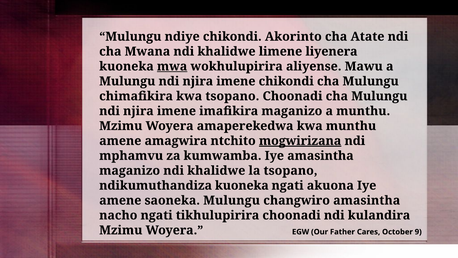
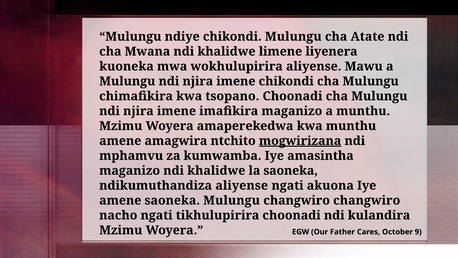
chikondi Akorinto: Akorinto -> Mulungu
mwa underline: present -> none
la tsopano: tsopano -> saoneka
ndikumuthandiza kuoneka: kuoneka -> aliyense
changwiro amasintha: amasintha -> changwiro
